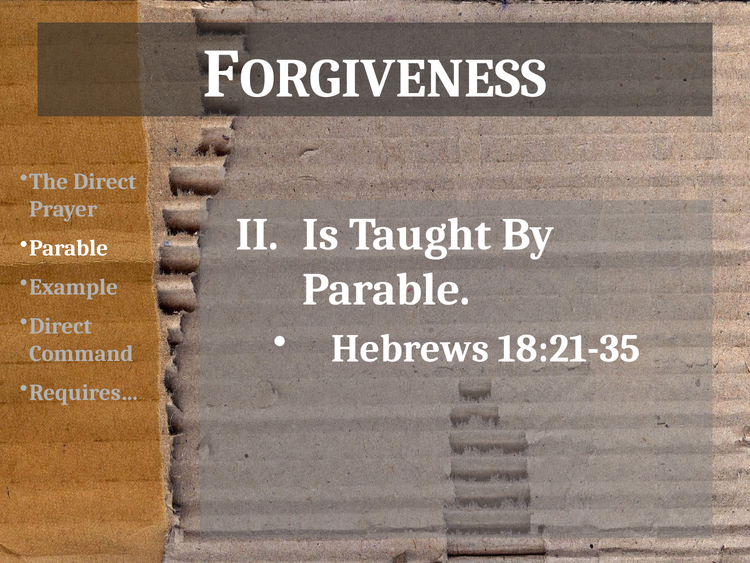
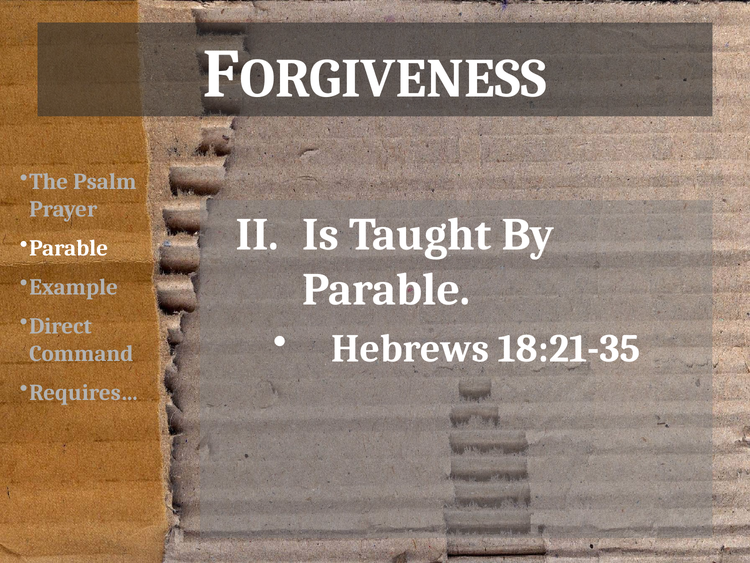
The Direct: Direct -> Psalm
